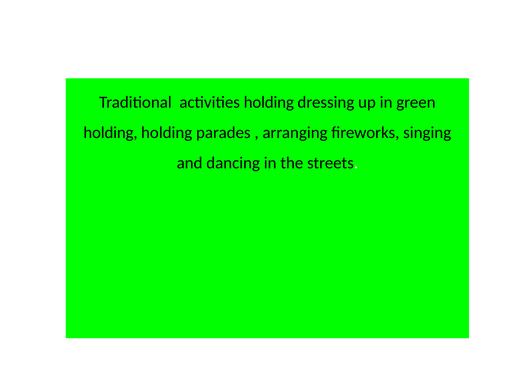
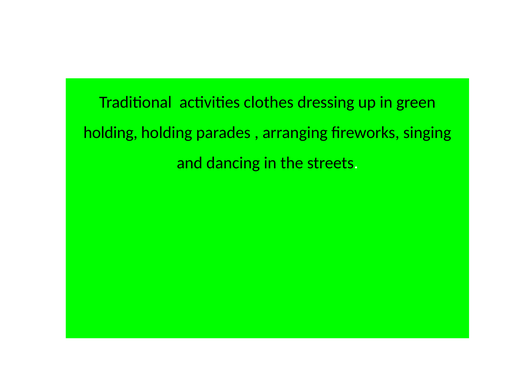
activities holding: holding -> clothes
